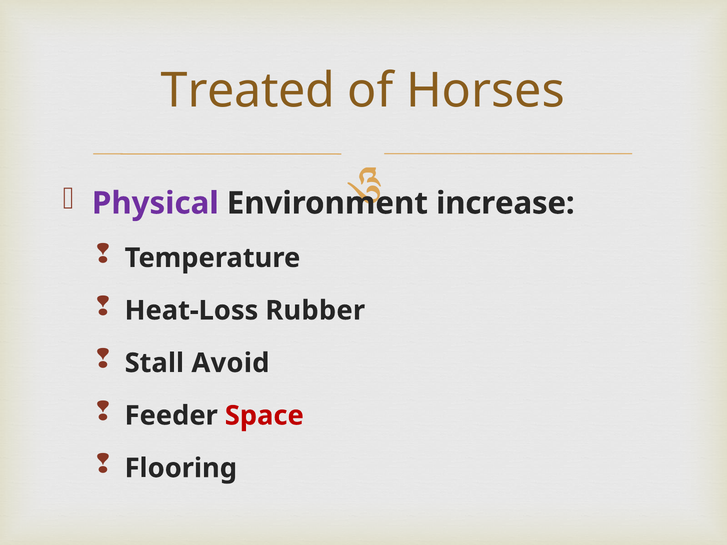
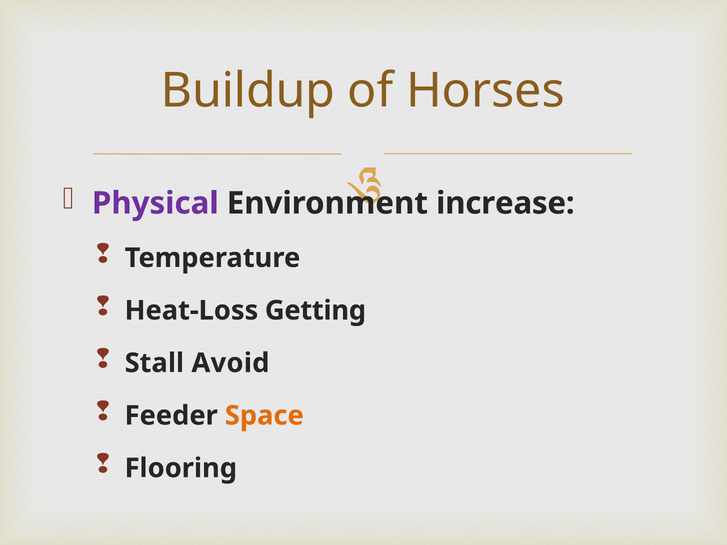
Treated: Treated -> Buildup
Rubber: Rubber -> Getting
Space colour: red -> orange
